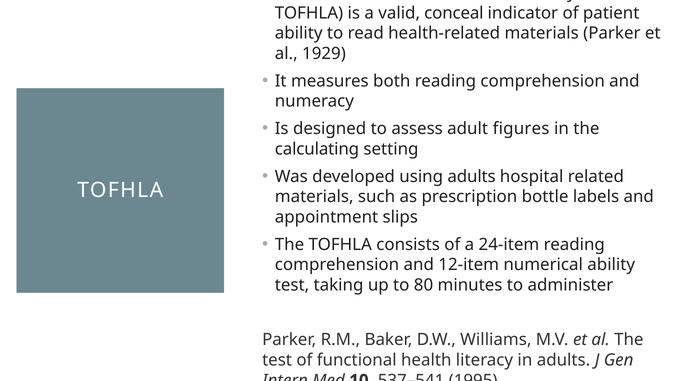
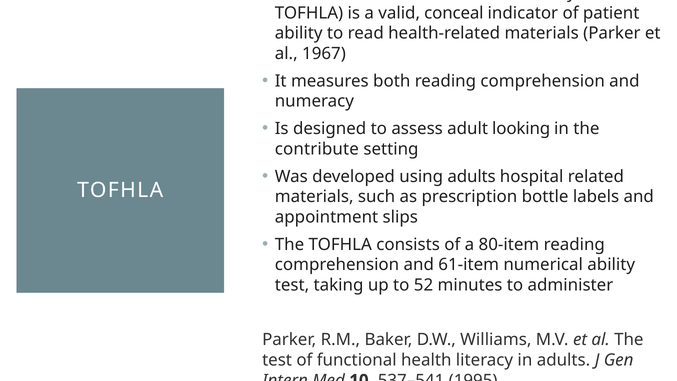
1929: 1929 -> 1967
figures: figures -> looking
calculating: calculating -> contribute
24-item: 24-item -> 80-item
12-item: 12-item -> 61-item
80: 80 -> 52
